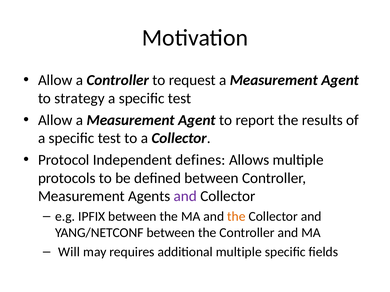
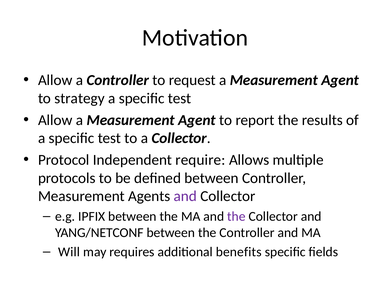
defines: defines -> require
the at (236, 217) colour: orange -> purple
additional multiple: multiple -> benefits
